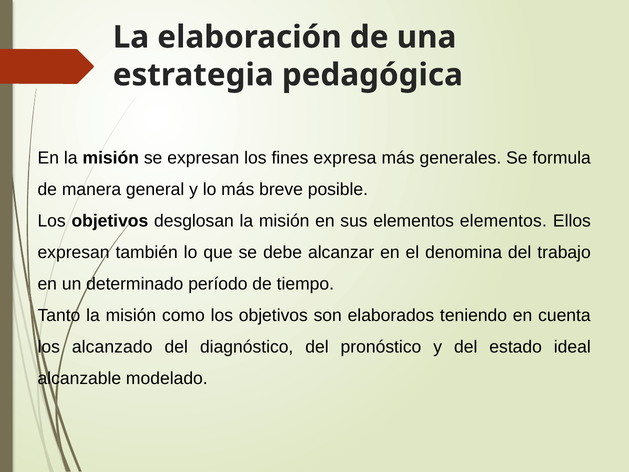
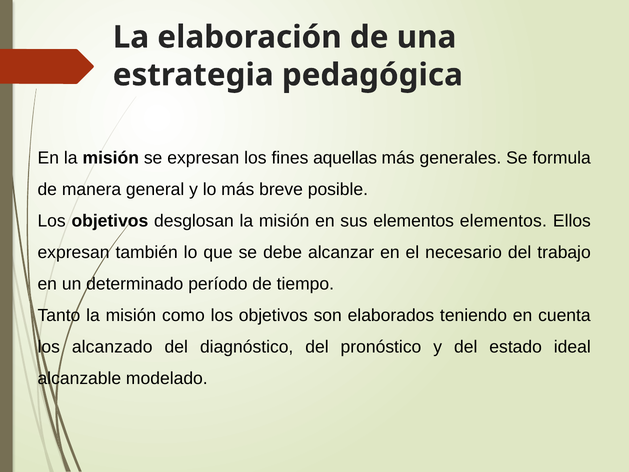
expresa: expresa -> aquellas
denomina: denomina -> necesario
